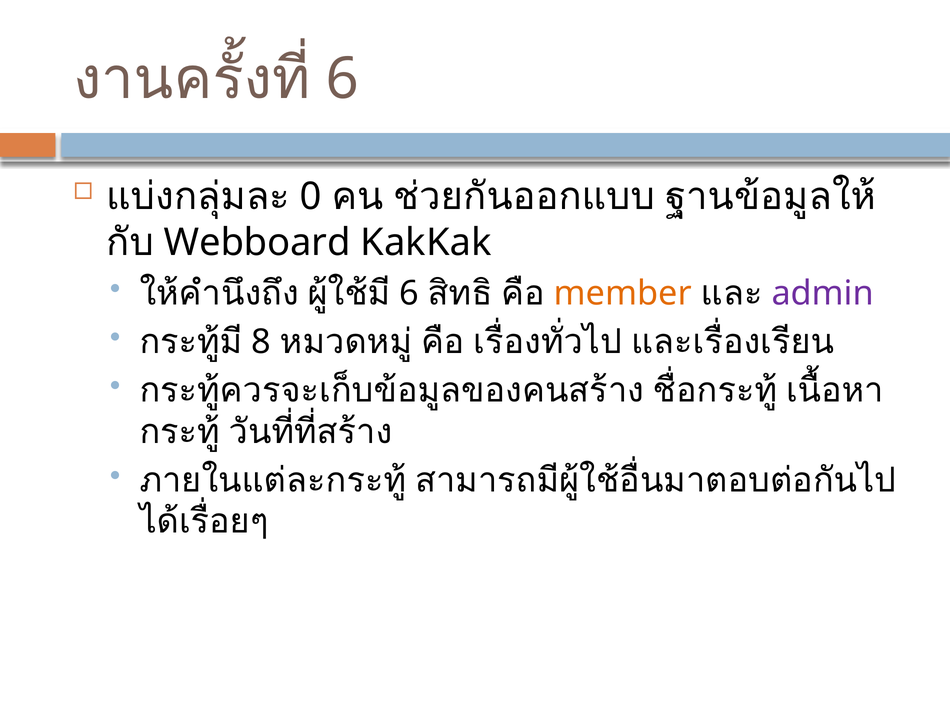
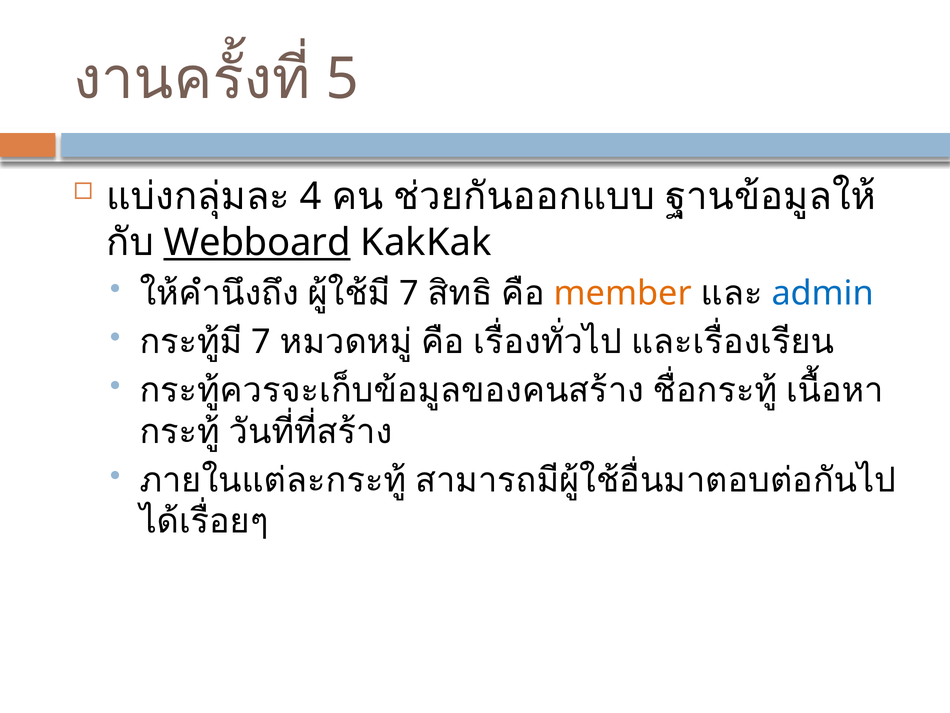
6 at (342, 79): 6 -> 5
0: 0 -> 4
Webboard underline: none -> present
6 at (409, 293): 6 -> 7
admin colour: purple -> blue
8 at (261, 342): 8 -> 7
